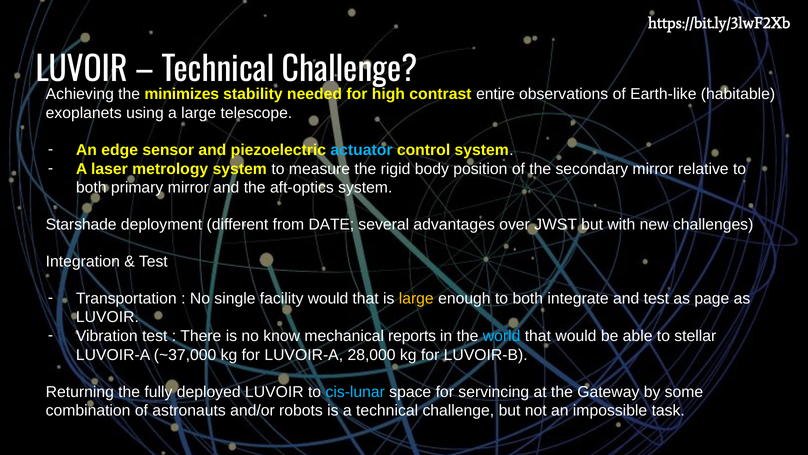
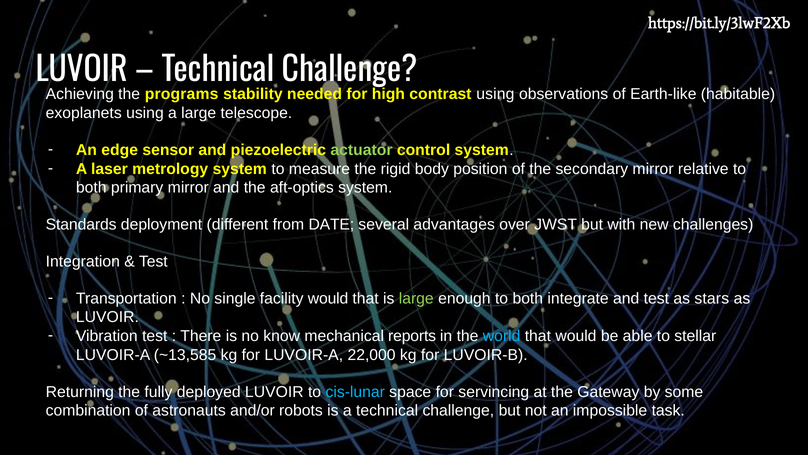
minimizes: minimizes -> programs
contrast entire: entire -> using
actuator colour: light blue -> light green
Starshade: Starshade -> Standards
large at (416, 298) colour: yellow -> light green
page: page -> stars
~37,000: ~37,000 -> ~13,585
28,000: 28,000 -> 22,000
